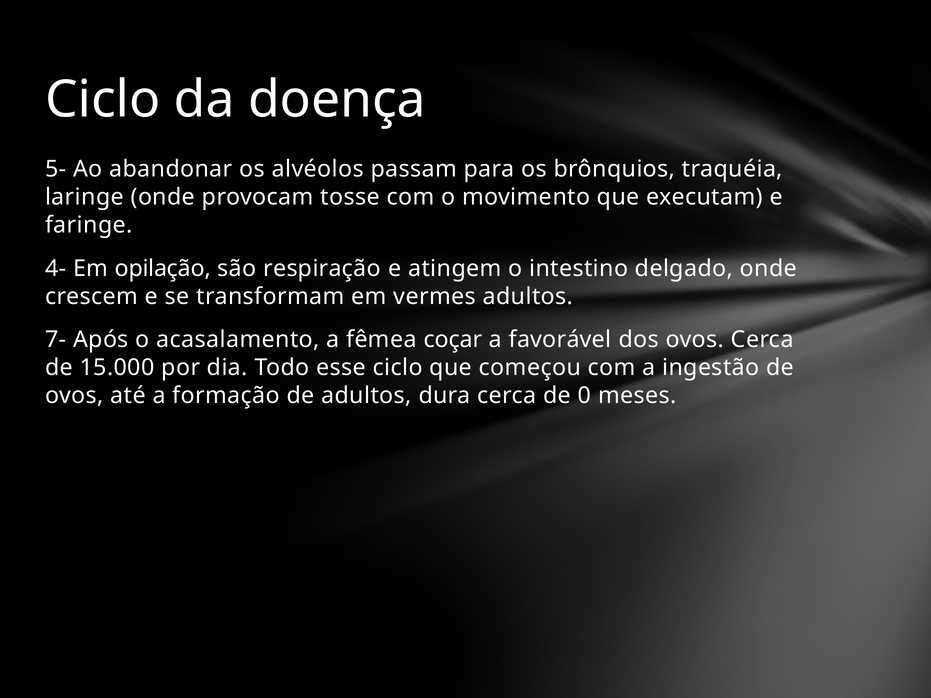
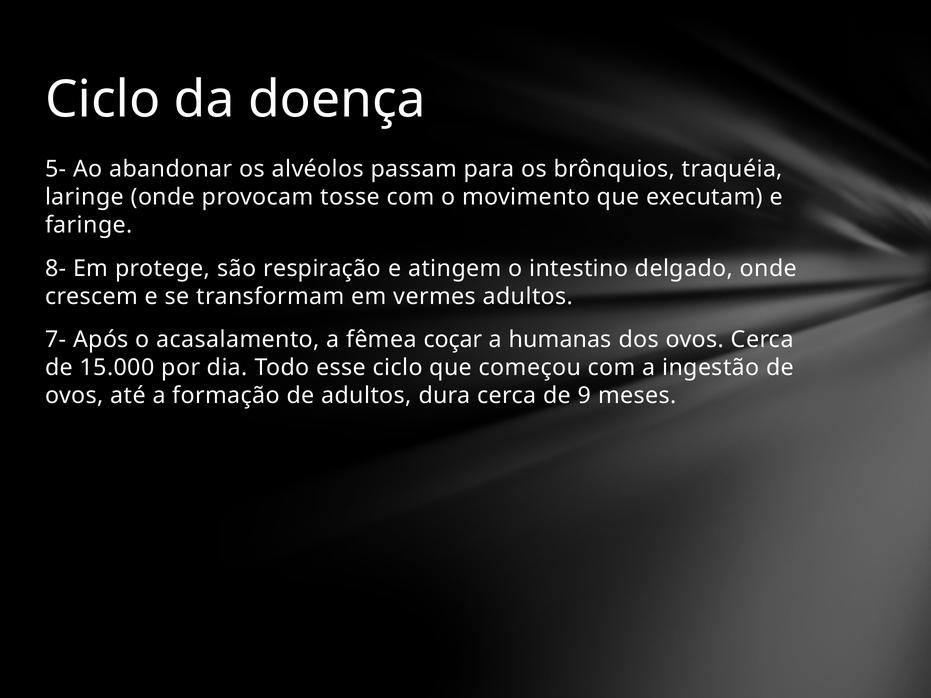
4-: 4- -> 8-
opilação: opilação -> protege
favorável: favorável -> humanas
0: 0 -> 9
